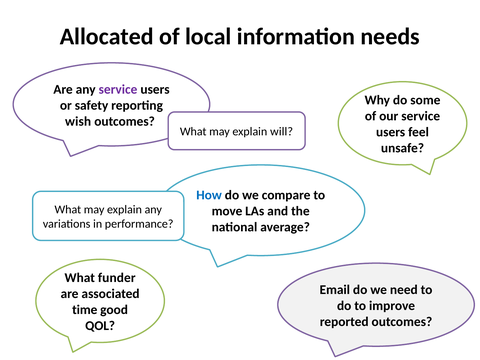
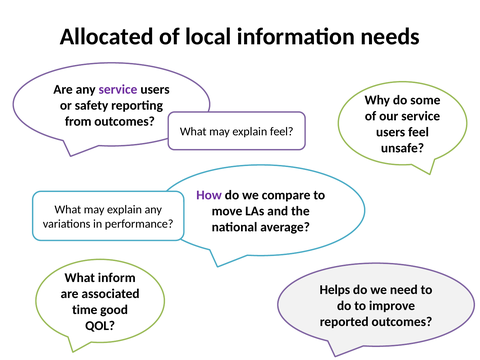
wish: wish -> from
explain will: will -> feel
How colour: blue -> purple
funder: funder -> inform
Email: Email -> Helps
